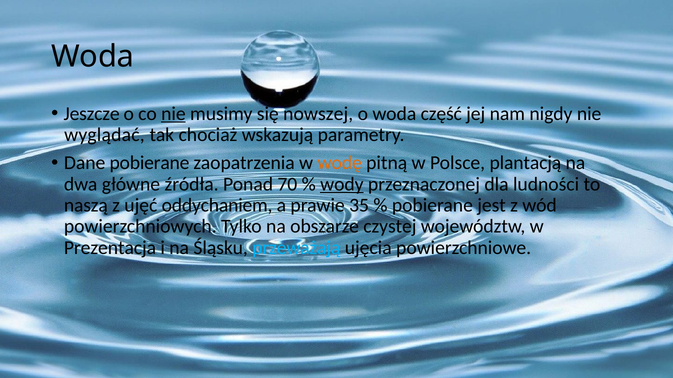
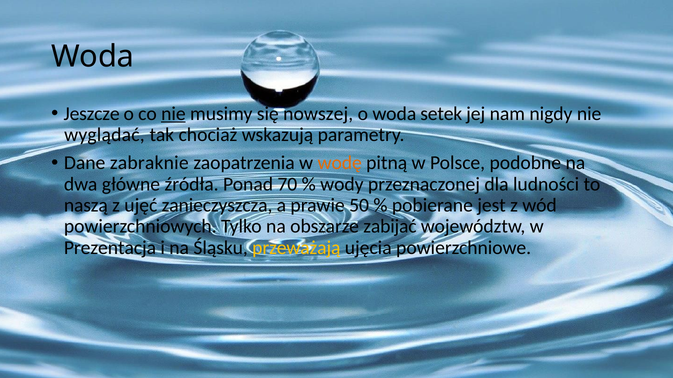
część: część -> setek
Dane pobierane: pobierane -> zabraknie
plantacją: plantacją -> podobne
wody underline: present -> none
oddychaniem: oddychaniem -> zanieczyszcza
35: 35 -> 50
czystej: czystej -> zabijać
przeważają colour: light blue -> yellow
